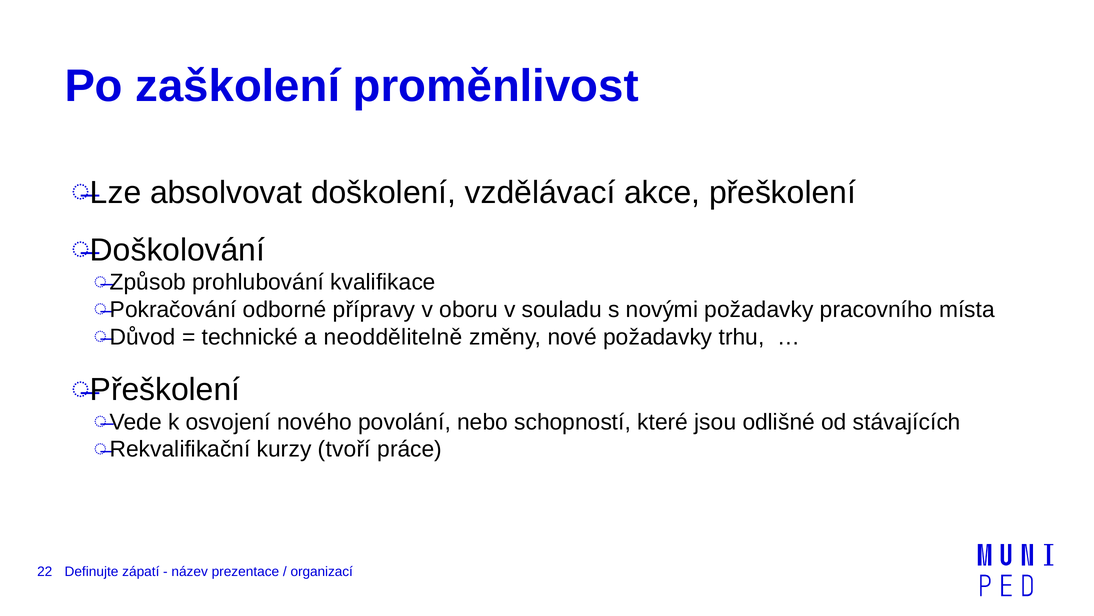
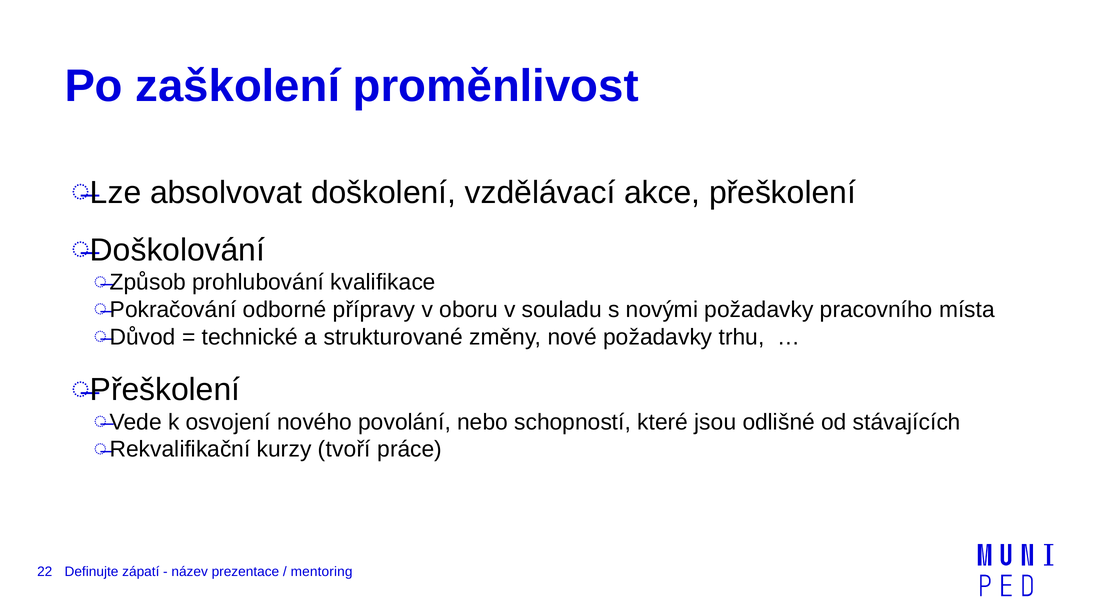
neoddělitelně: neoddělitelně -> strukturované
organizací: organizací -> mentoring
